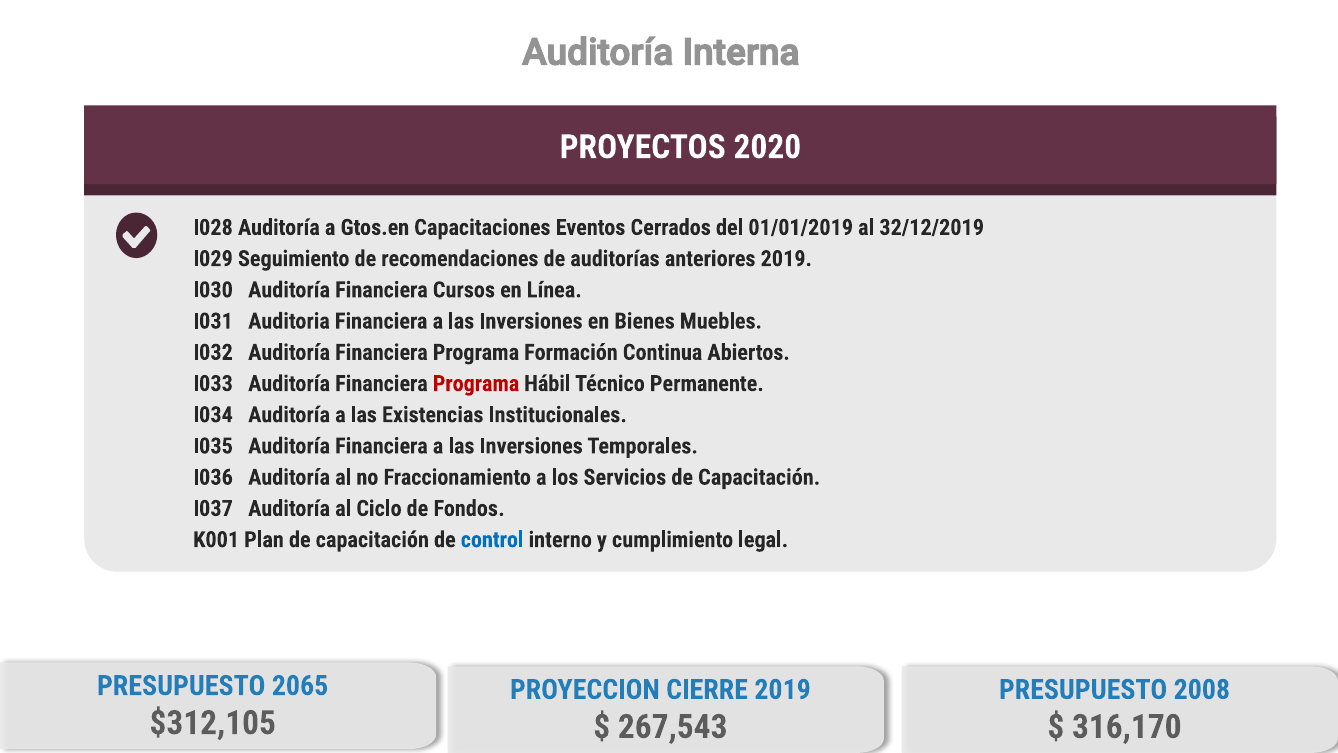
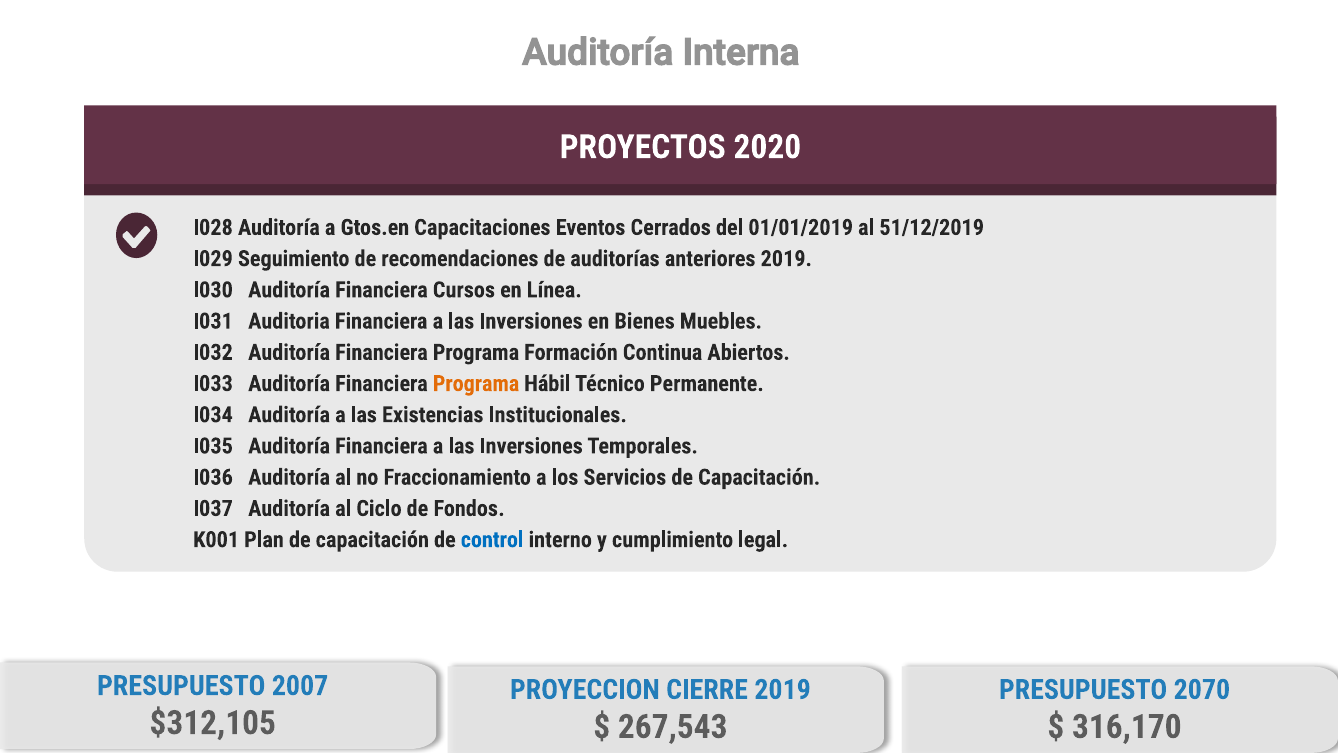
32/12/2019: 32/12/2019 -> 51/12/2019
Programa at (476, 383) colour: red -> orange
2065: 2065 -> 2007
2008: 2008 -> 2070
